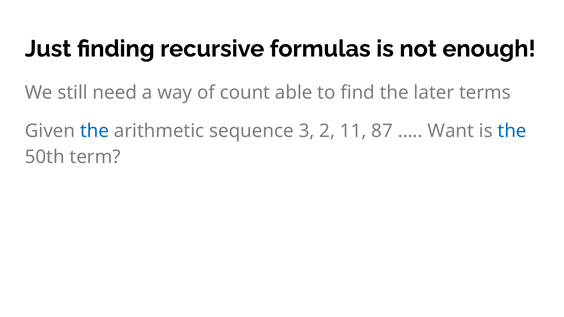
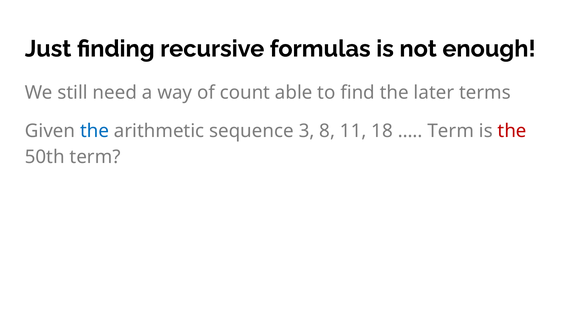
2: 2 -> 8
87: 87 -> 18
Want at (451, 131): Want -> Term
the at (512, 131) colour: blue -> red
